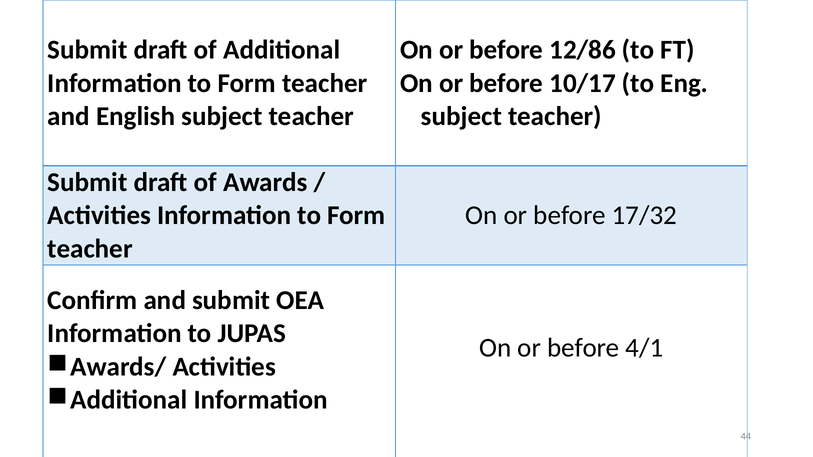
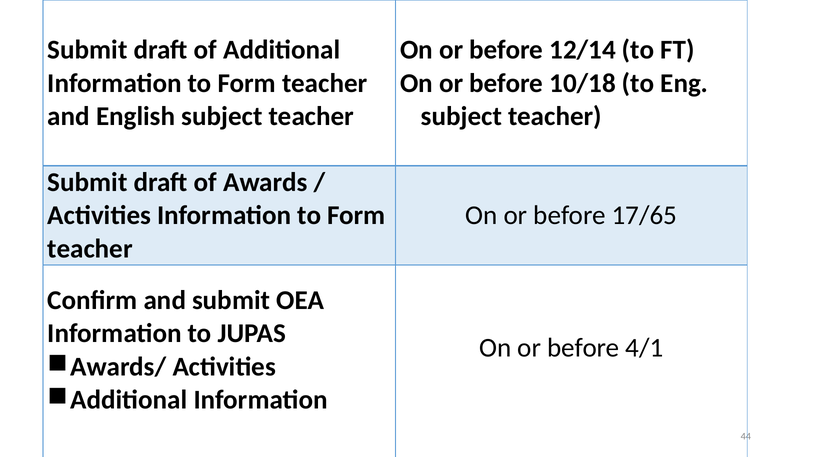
12/86: 12/86 -> 12/14
10/17: 10/17 -> 10/18
17/32: 17/32 -> 17/65
